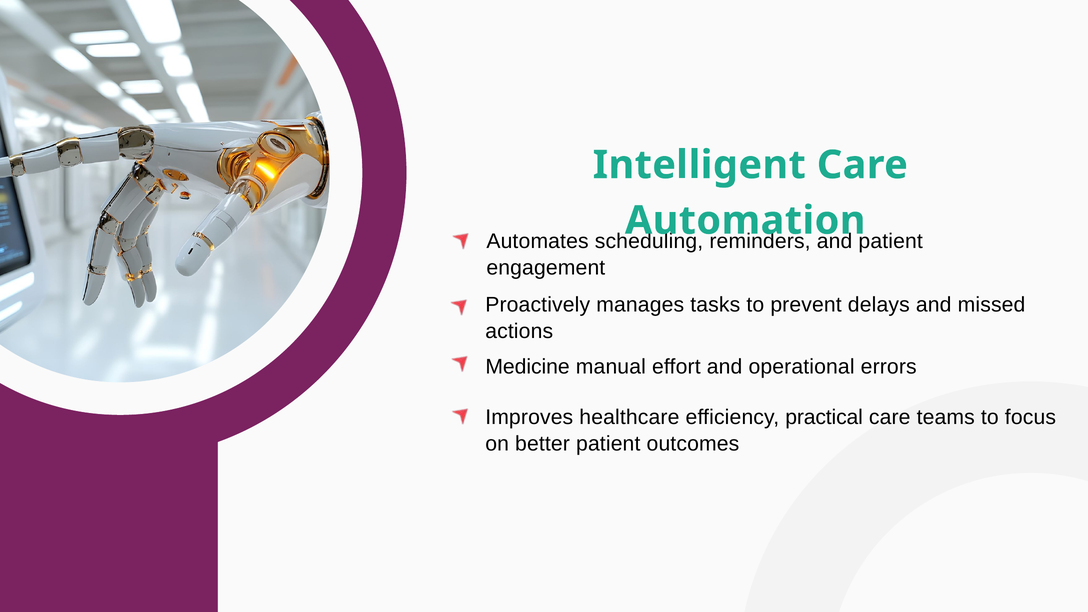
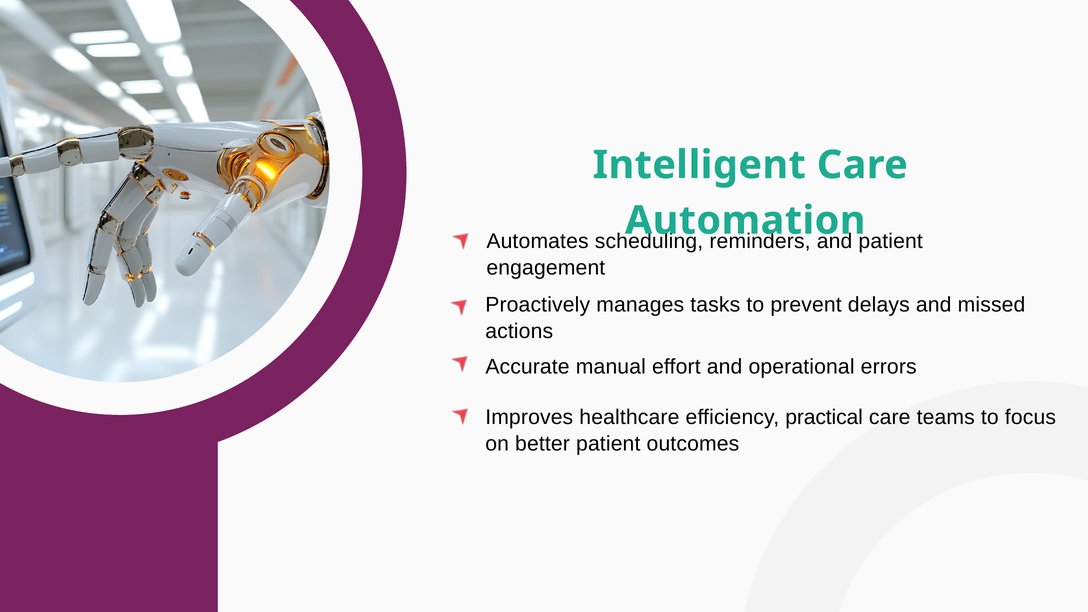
Medicine: Medicine -> Accurate
